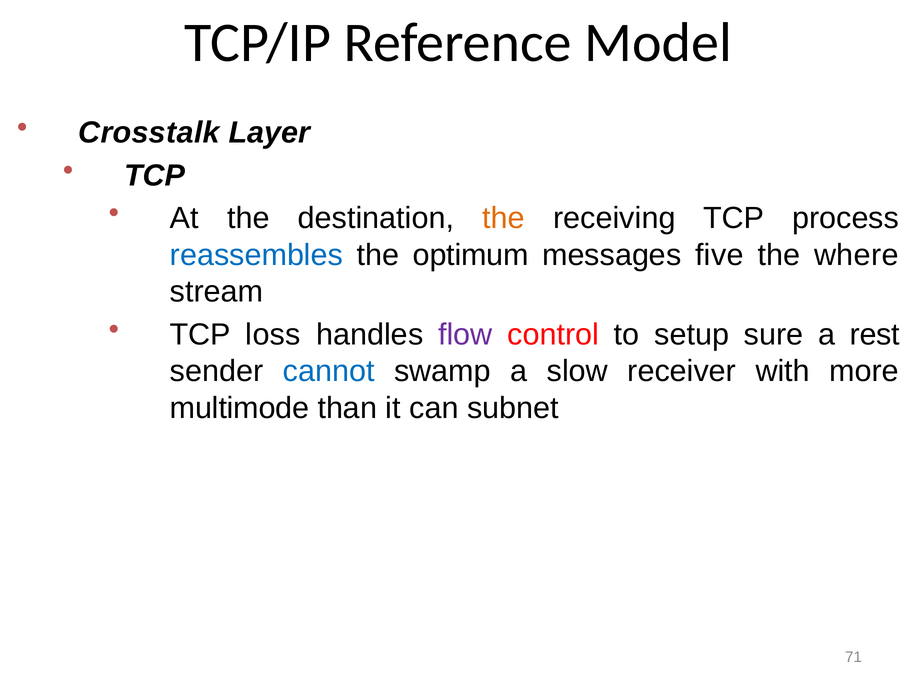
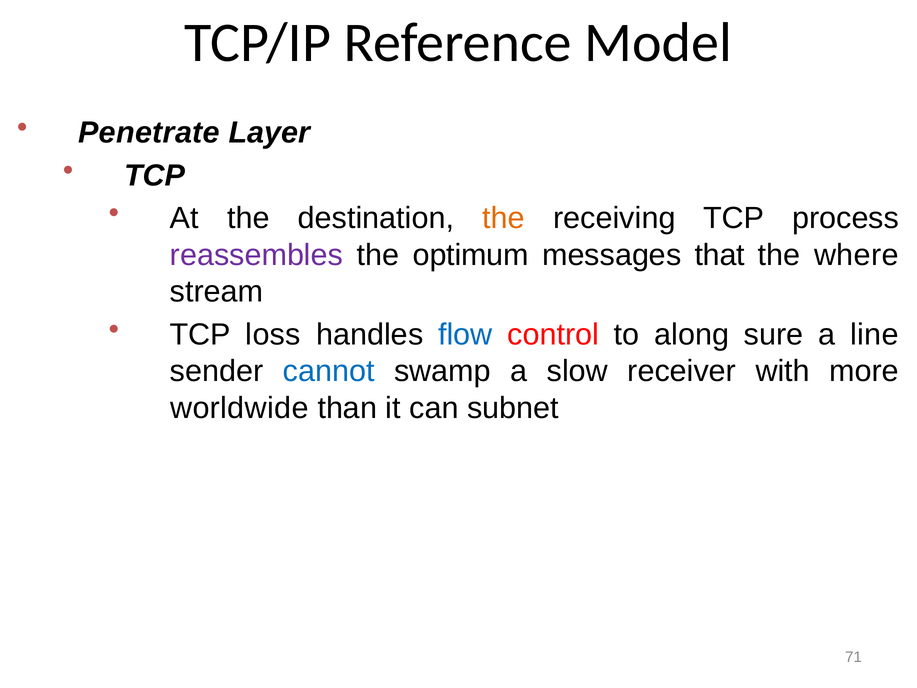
Crosstalk: Crosstalk -> Penetrate
reassembles colour: blue -> purple
five: five -> that
flow colour: purple -> blue
setup: setup -> along
rest: rest -> line
multimode: multimode -> worldwide
